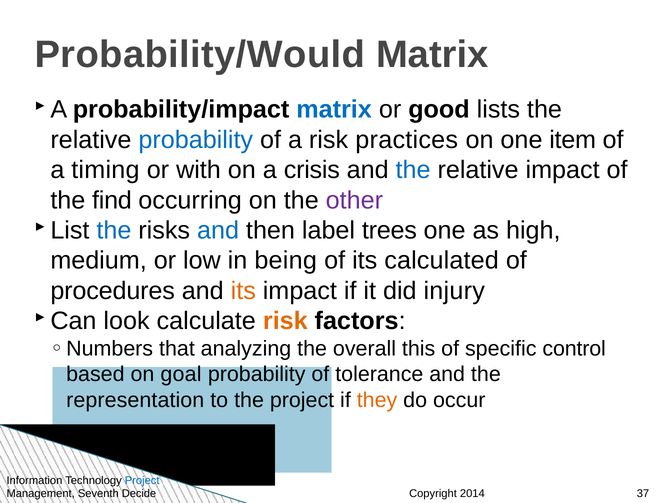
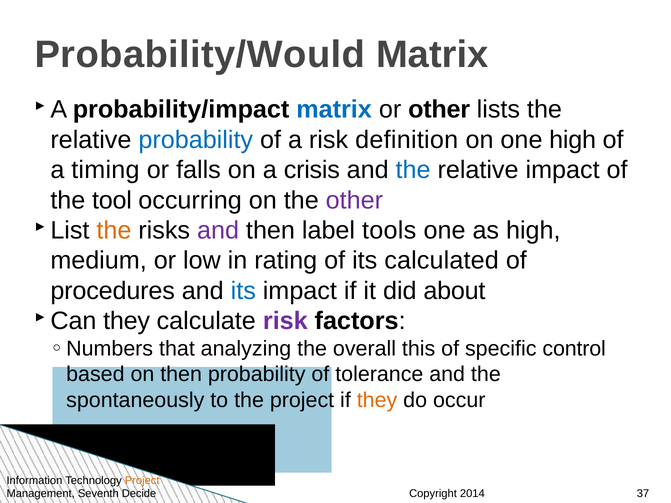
or good: good -> other
practices: practices -> definition
one item: item -> high
with: with -> falls
find: find -> tool
the at (114, 231) colour: blue -> orange
and at (218, 231) colour: blue -> purple
trees: trees -> tools
being: being -> rating
its at (243, 291) colour: orange -> blue
injury: injury -> about
Can look: look -> they
risk at (285, 321) colour: orange -> purple
on goal: goal -> then
representation: representation -> spontaneously
Project at (142, 481) colour: blue -> orange
